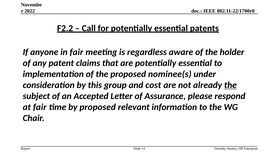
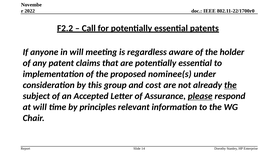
in fair: fair -> will
please underline: none -> present
at fair: fair -> will
by proposed: proposed -> principles
